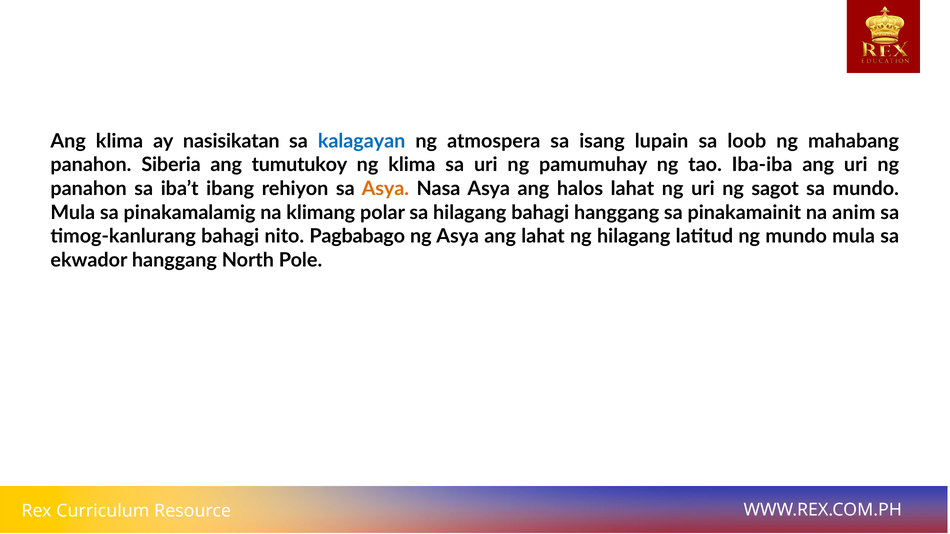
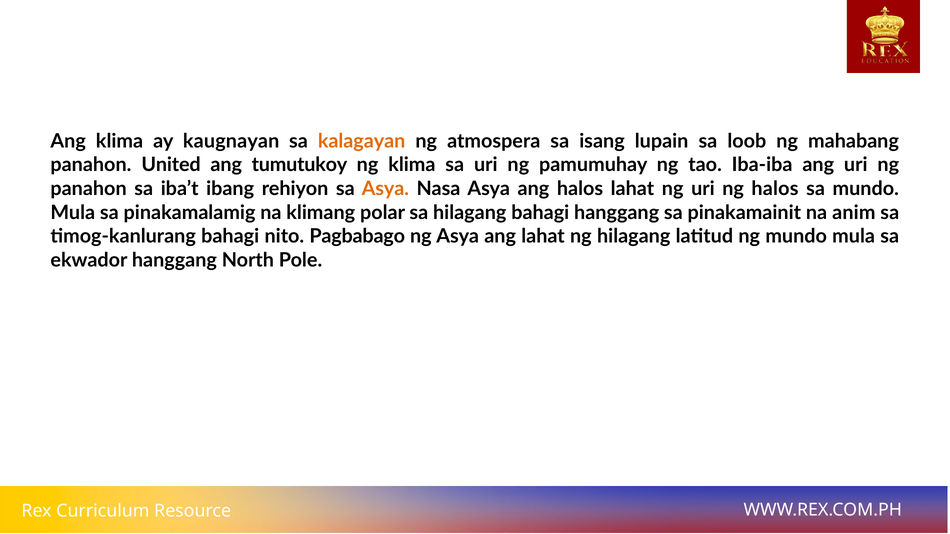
nasisikatan: nasisikatan -> kaugnayan
kalagayan colour: blue -> orange
Siberia: Siberia -> United
ng sagot: sagot -> halos
